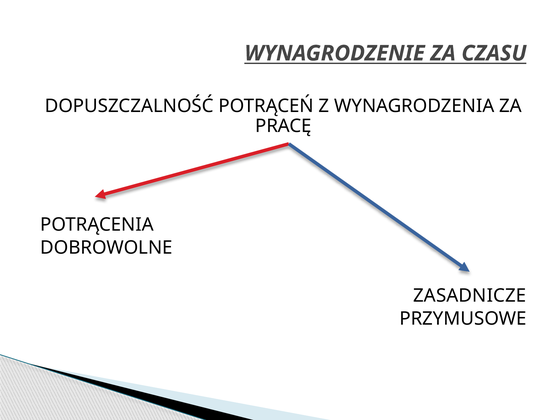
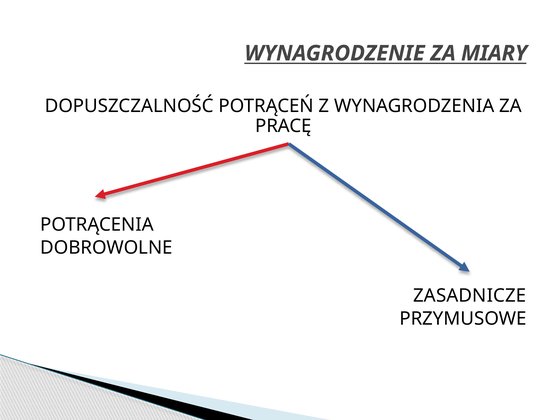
CZASU: CZASU -> MIARY
